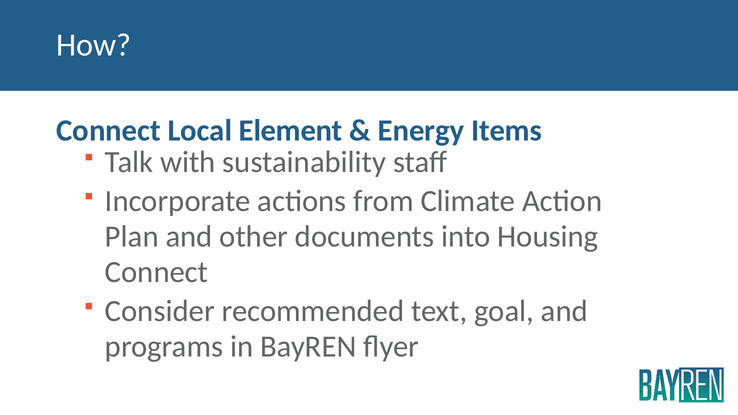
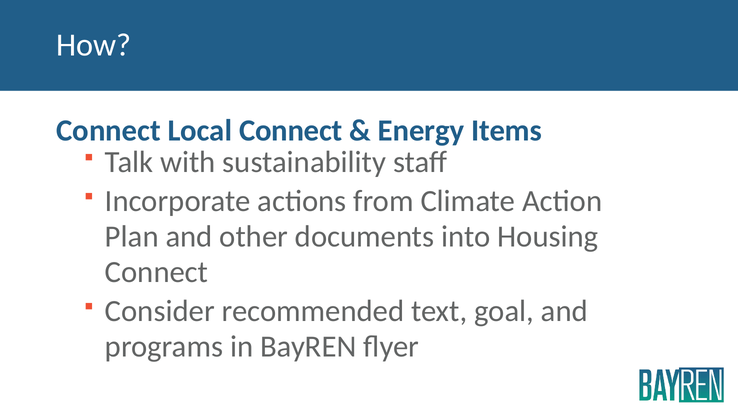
Element at (291, 131): Element -> Connect
